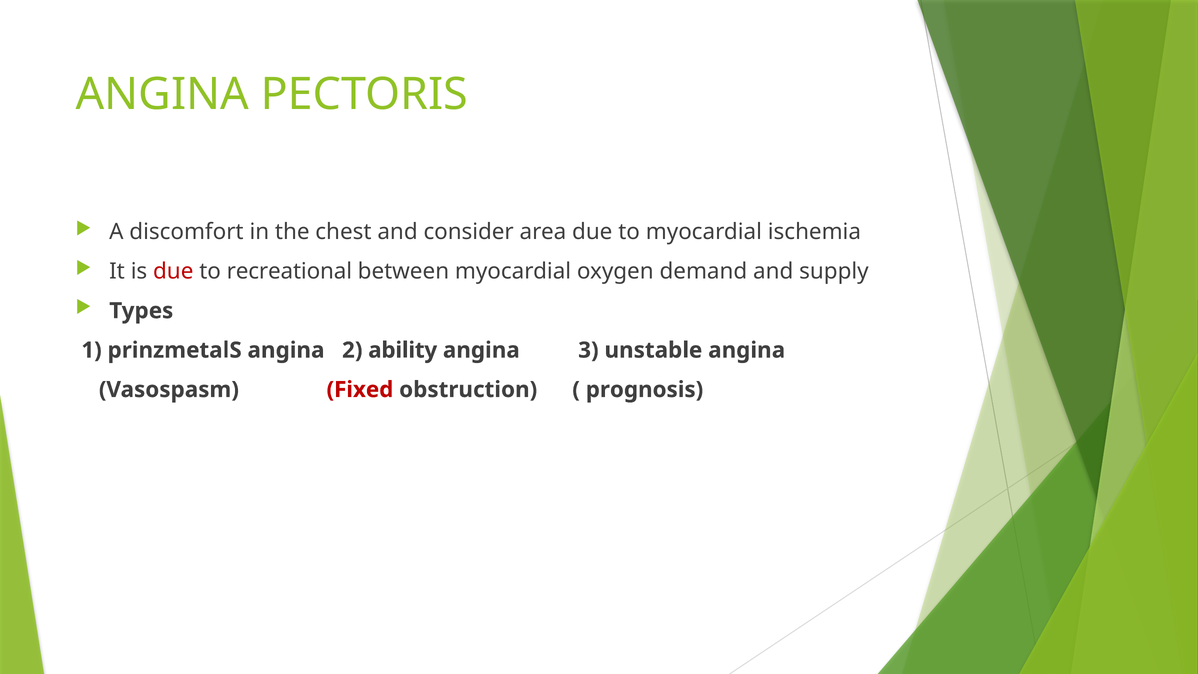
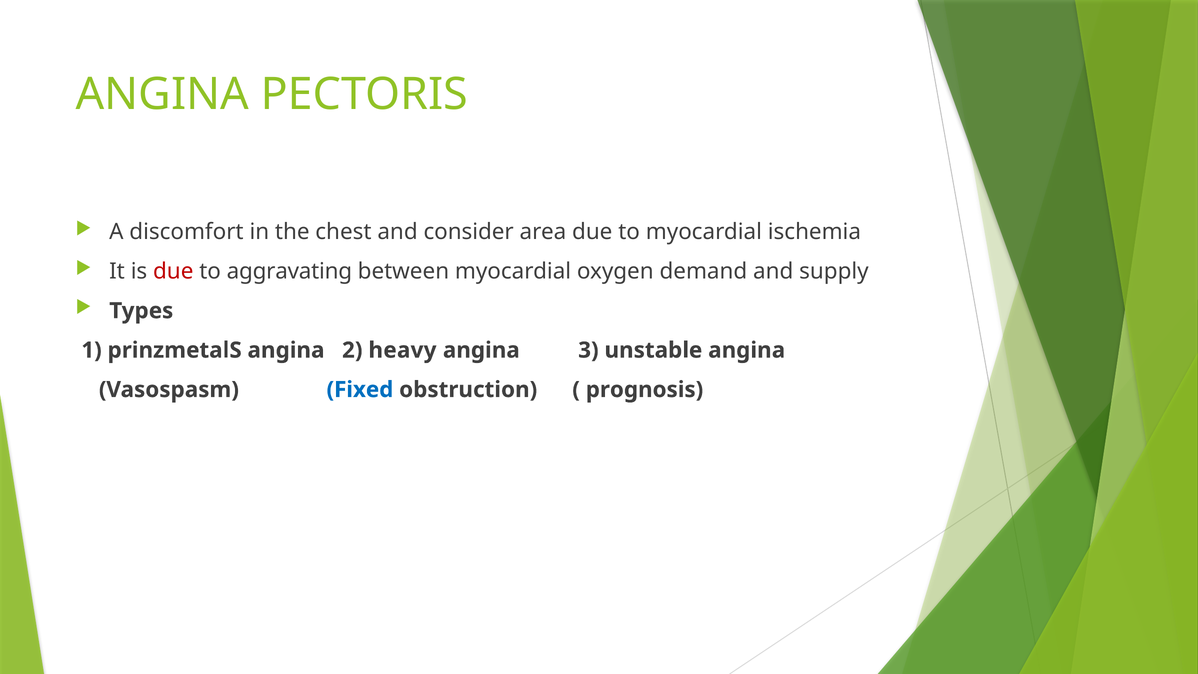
recreational: recreational -> aggravating
ability: ability -> heavy
Fixed colour: red -> blue
